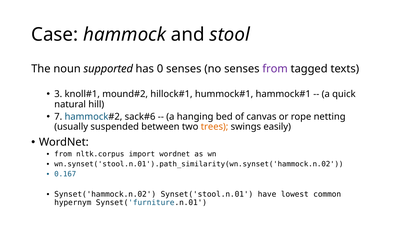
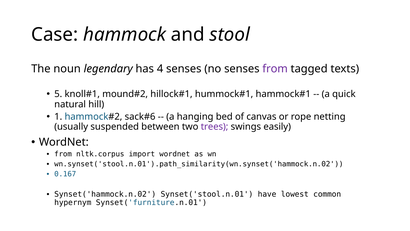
supported: supported -> legendary
0: 0 -> 4
3: 3 -> 5
7: 7 -> 1
trees colour: orange -> purple
